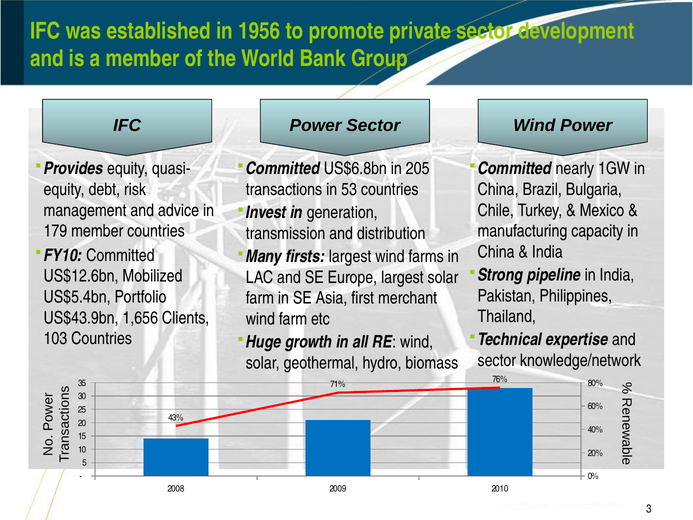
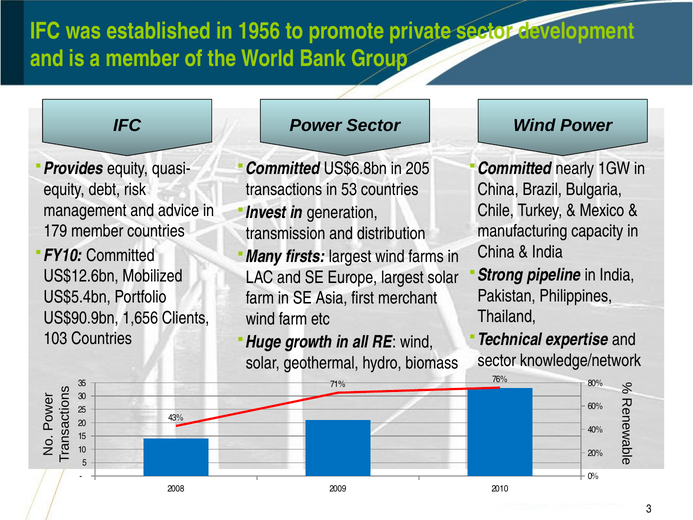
US$43.9bn: US$43.9bn -> US$90.9bn
